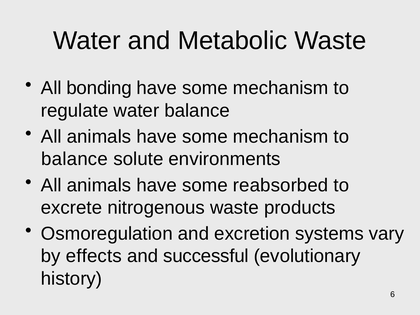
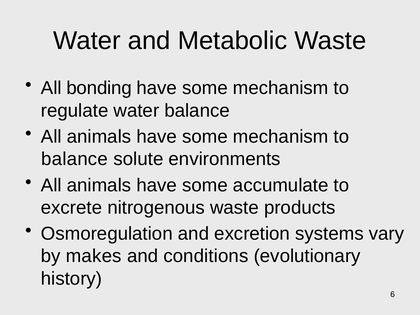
reabsorbed: reabsorbed -> accumulate
effects: effects -> makes
successful: successful -> conditions
